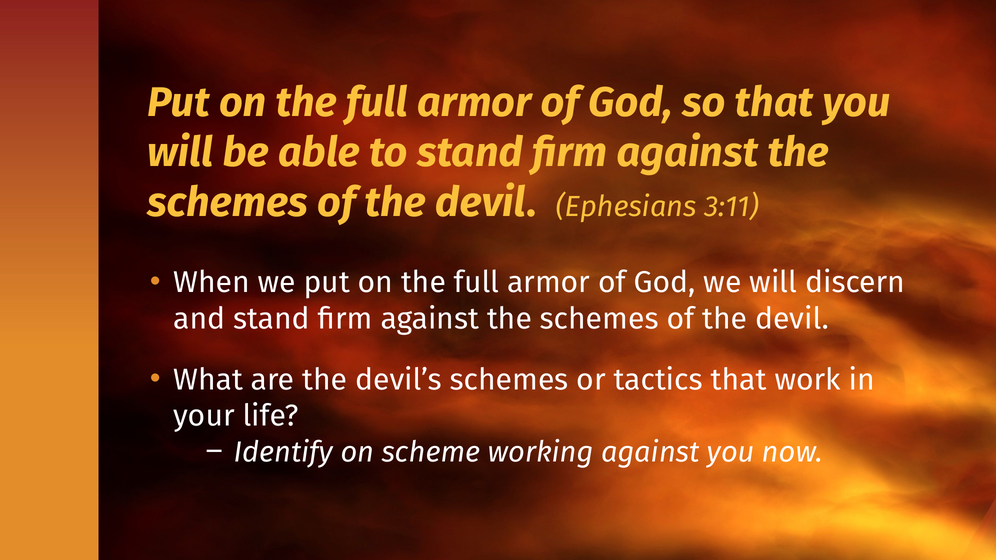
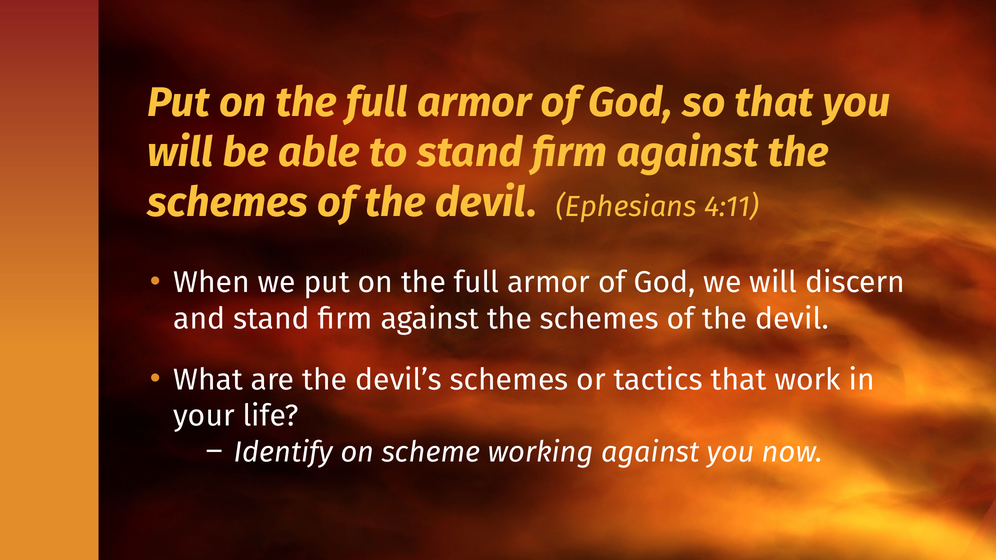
3:11: 3:11 -> 4:11
